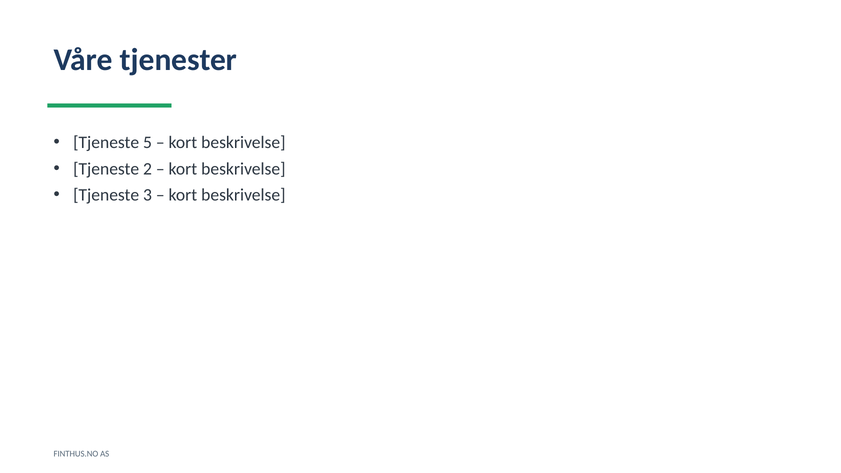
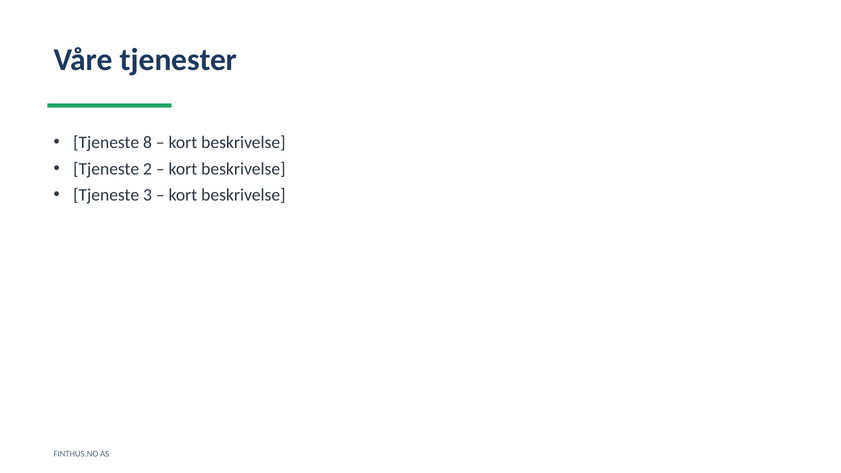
5: 5 -> 8
